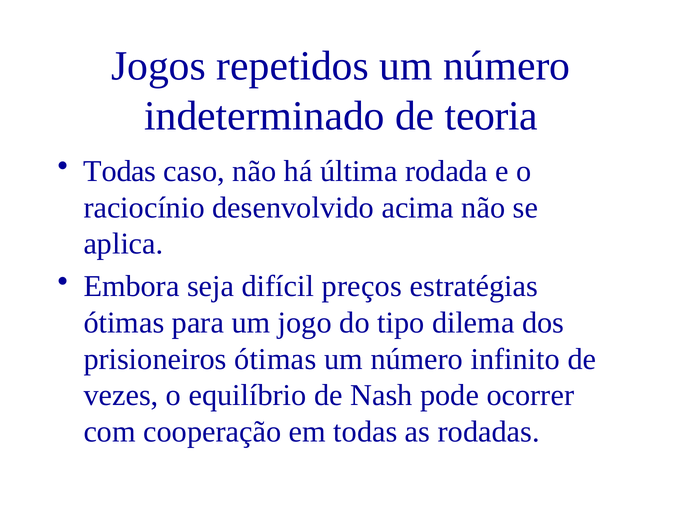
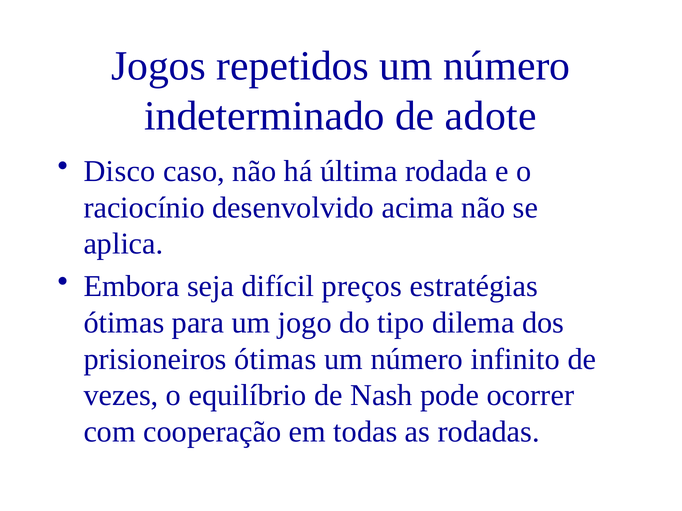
teoria: teoria -> adote
Todas at (120, 171): Todas -> Disco
